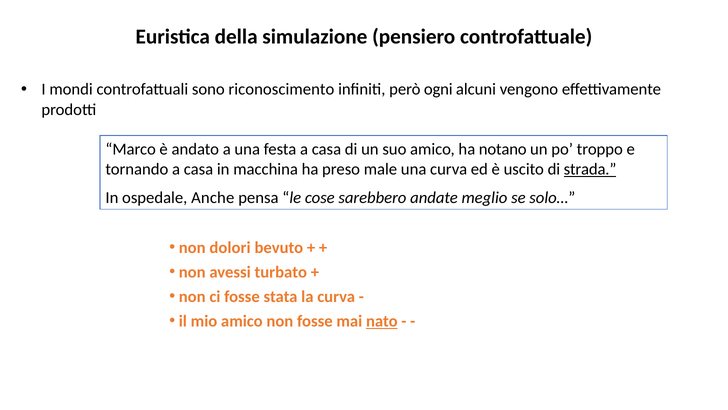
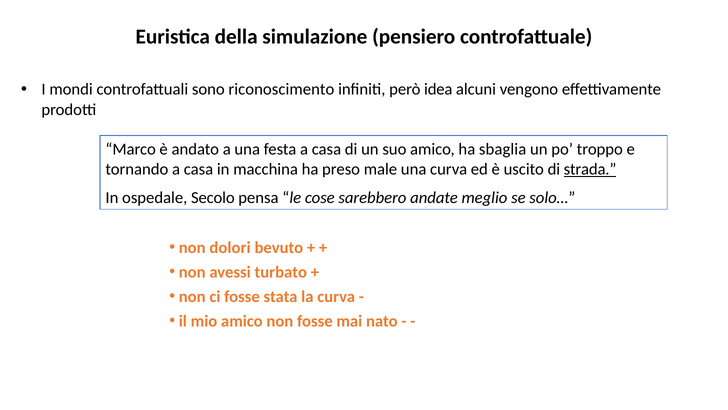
ogni: ogni -> idea
notano: notano -> sbaglia
Anche: Anche -> Secolo
nato underline: present -> none
